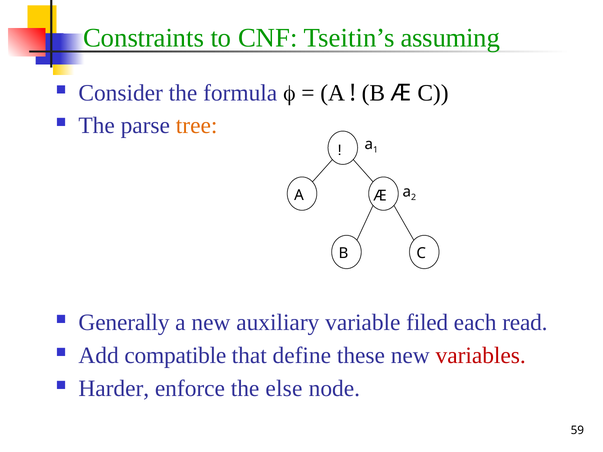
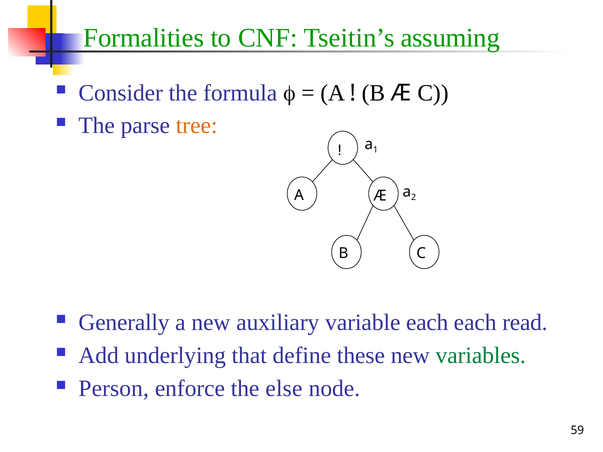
Constraints: Constraints -> Formalities
variable filed: filed -> each
compatible: compatible -> underlying
variables colour: red -> green
Harder: Harder -> Person
